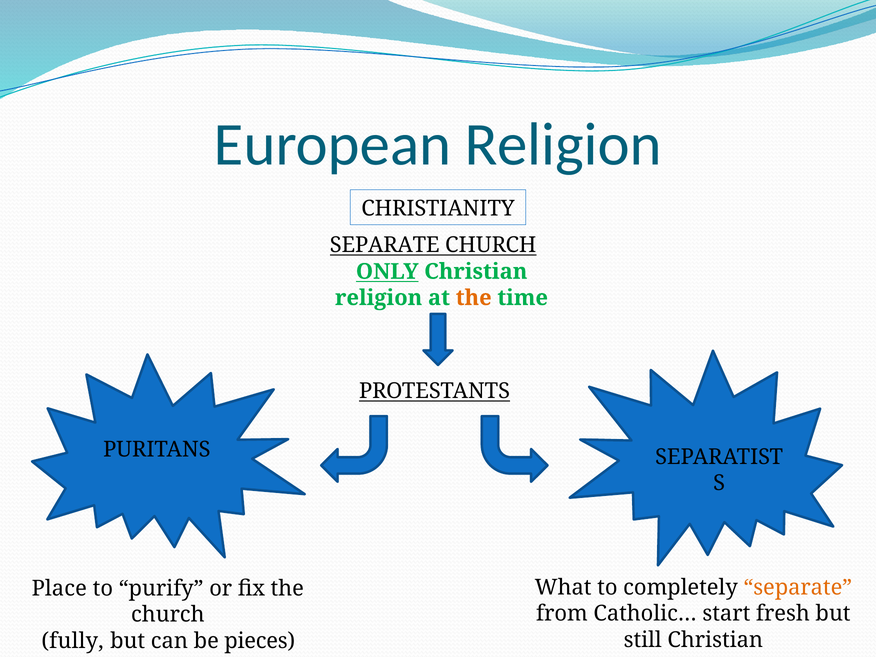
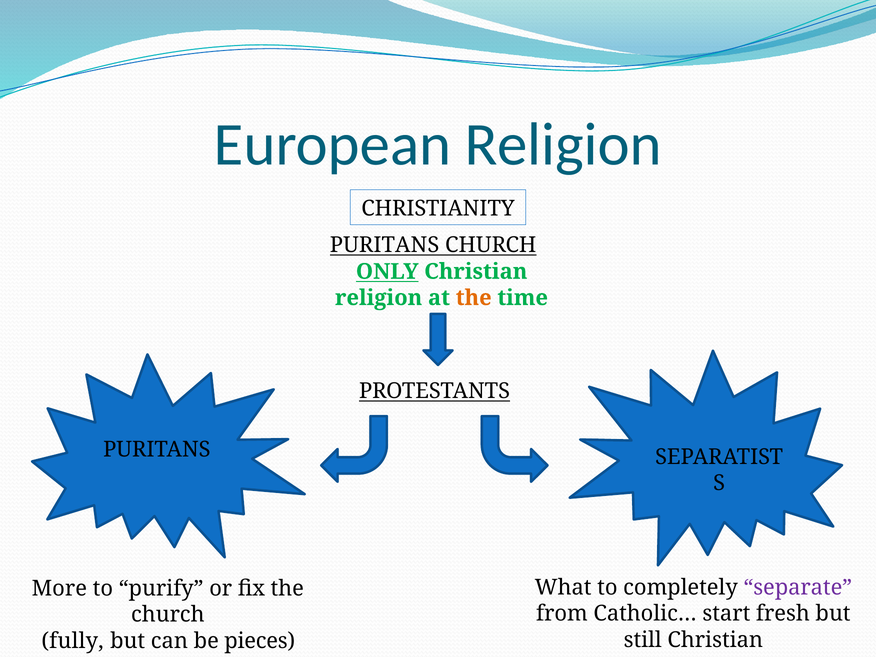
SEPARATE at (385, 245): SEPARATE -> PURITANS
separate at (798, 587) colour: orange -> purple
Place: Place -> More
